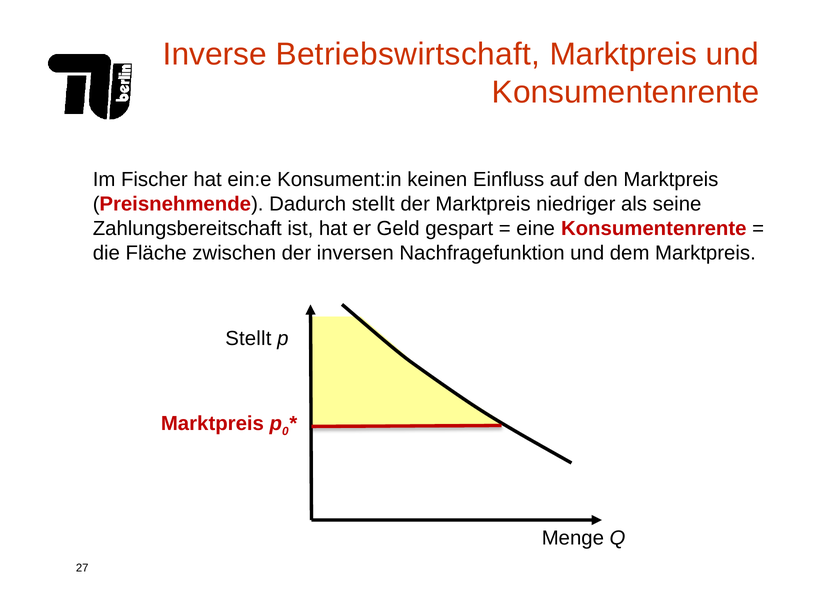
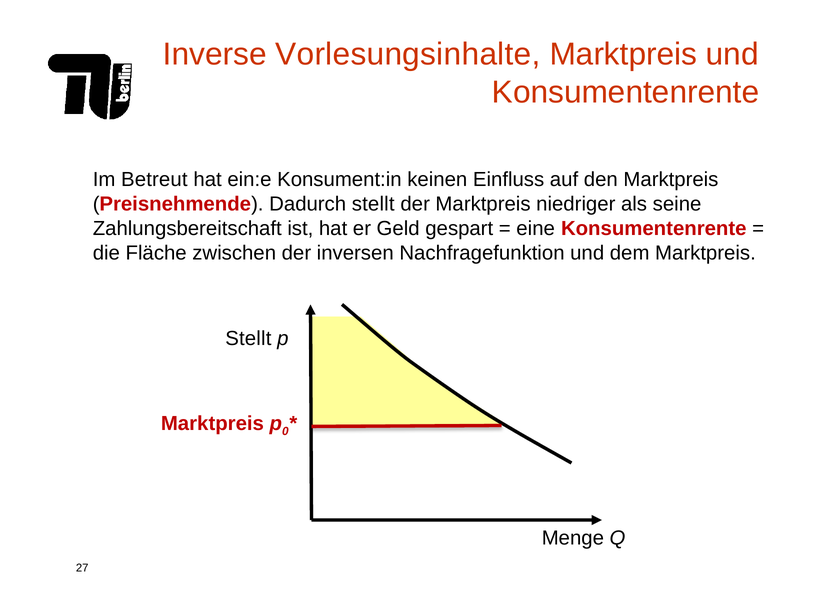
Betriebswirtschaft: Betriebswirtschaft -> Vorlesungsinhalte
Fischer: Fischer -> Betreut
